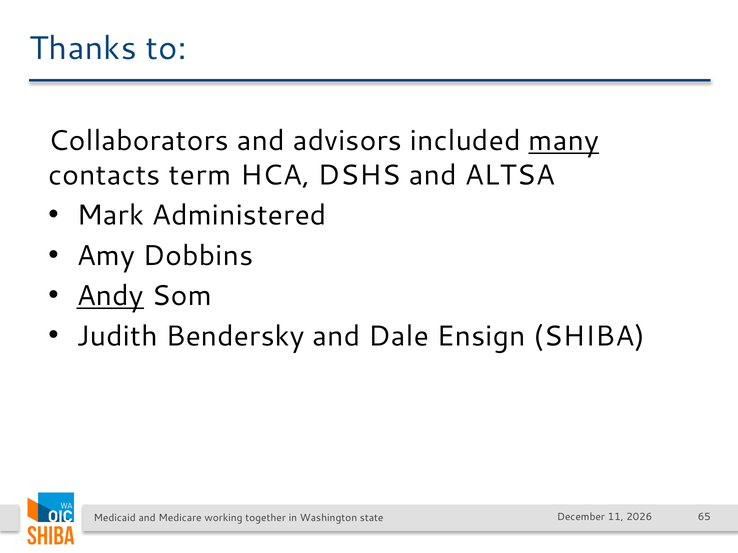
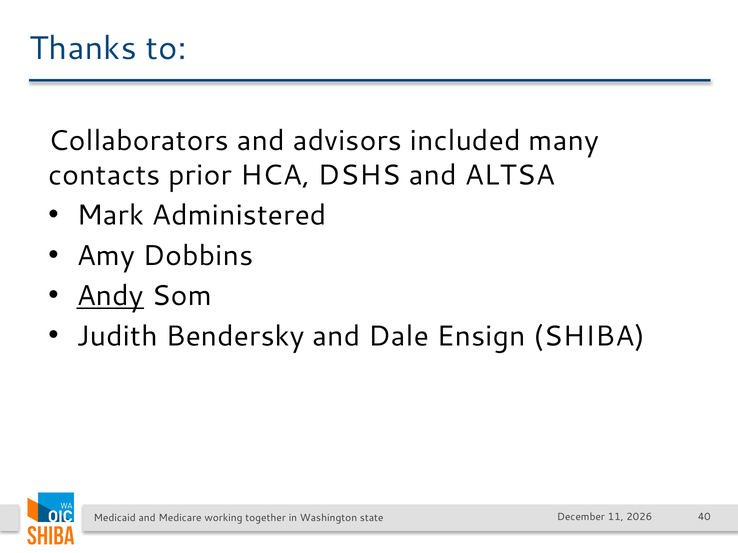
many underline: present -> none
term: term -> prior
65: 65 -> 40
